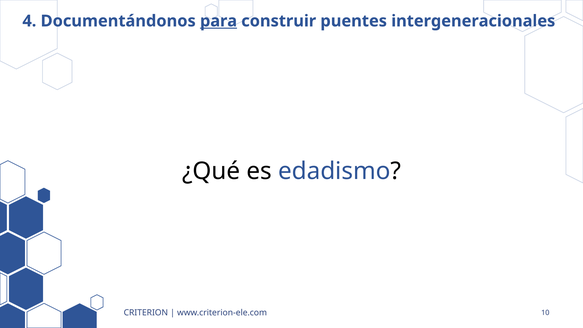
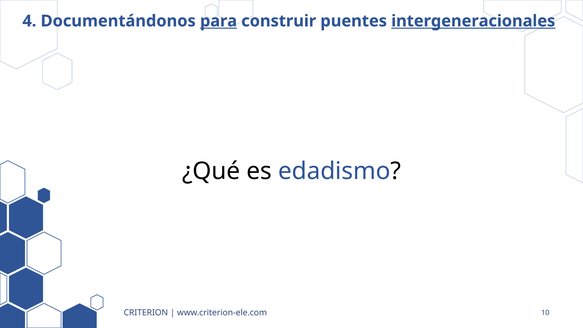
intergeneracionales underline: none -> present
